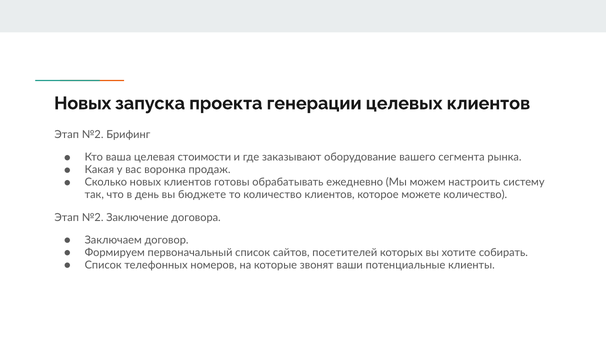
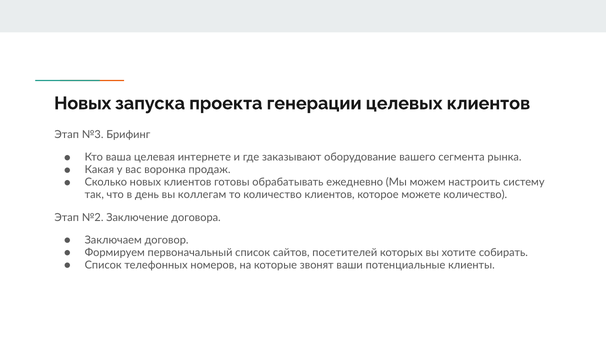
№2 at (93, 135): №2 -> №3
стоимости: стоимости -> интернете
бюджете: бюджете -> коллегам
